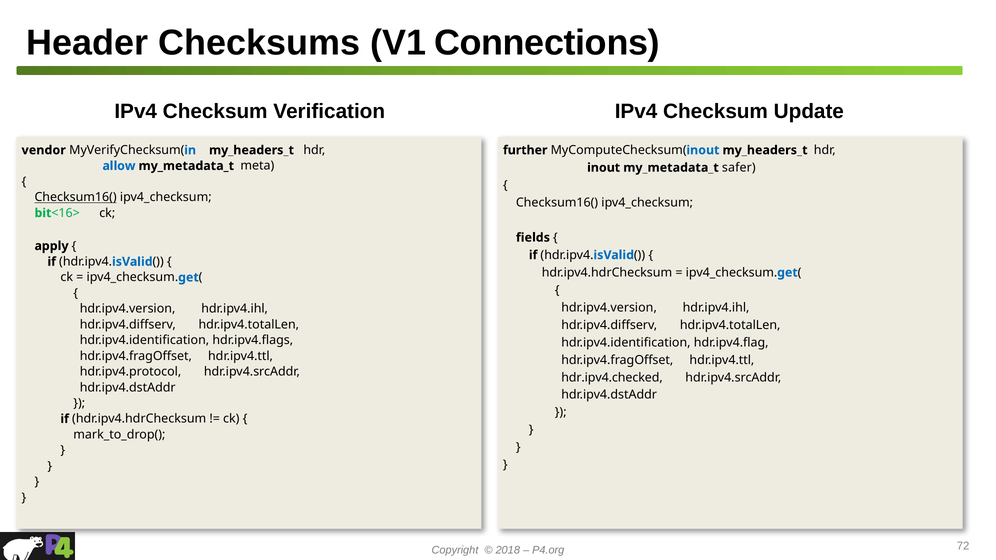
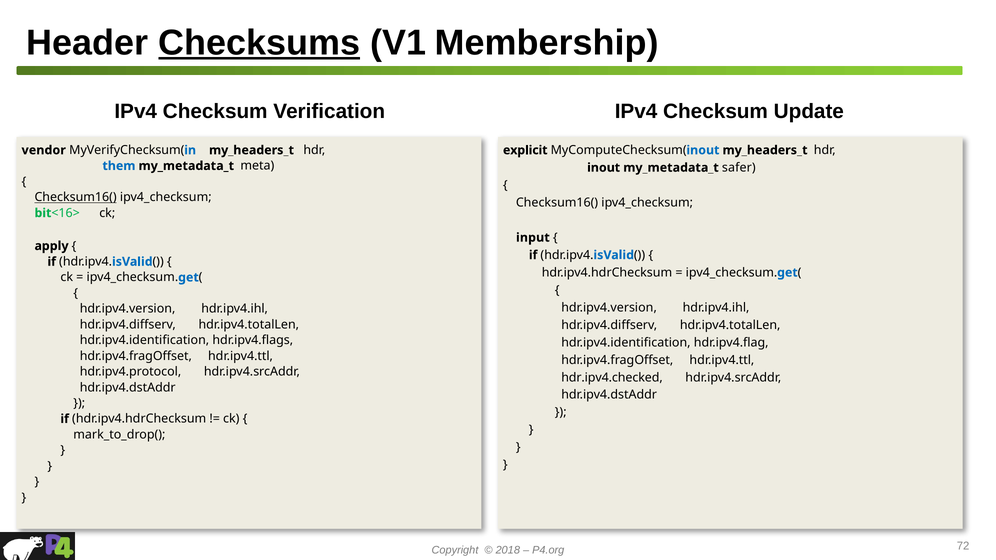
Checksums underline: none -> present
Connections: Connections -> Membership
further: further -> explicit
allow: allow -> them
fields: fields -> input
